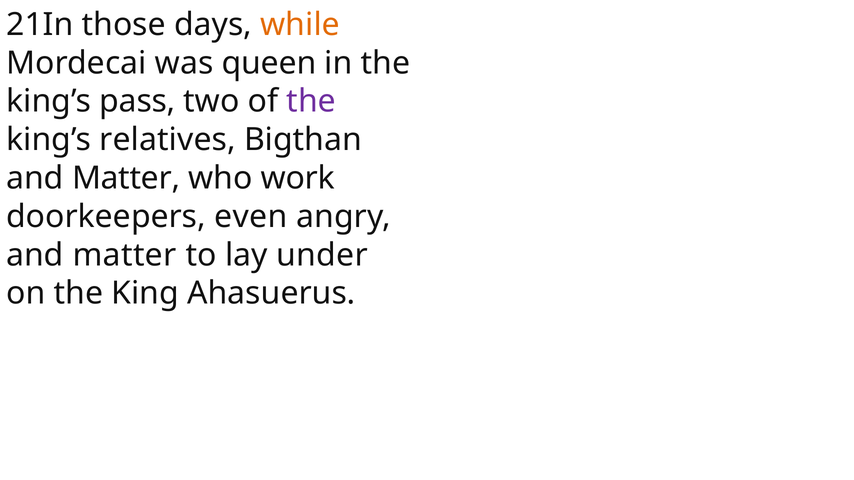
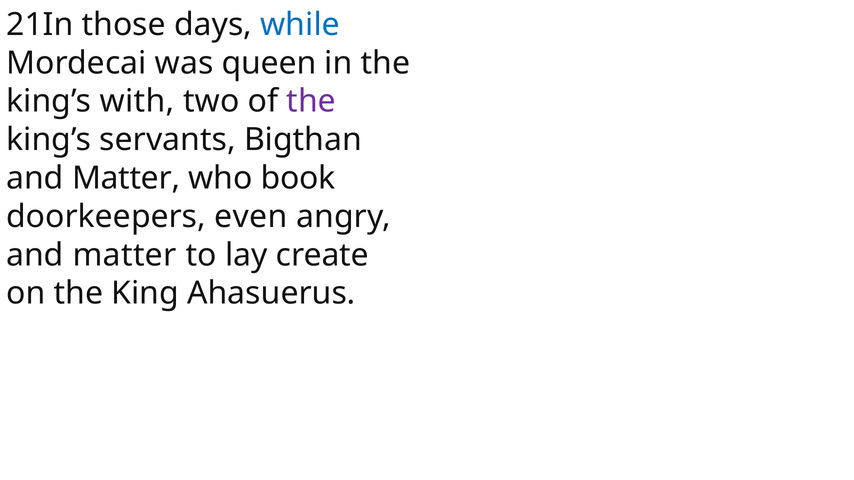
while colour: orange -> blue
pass: pass -> with
relatives: relatives -> servants
work: work -> book
under: under -> create
